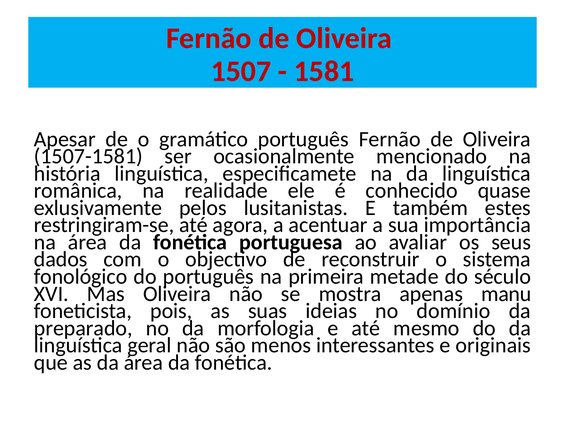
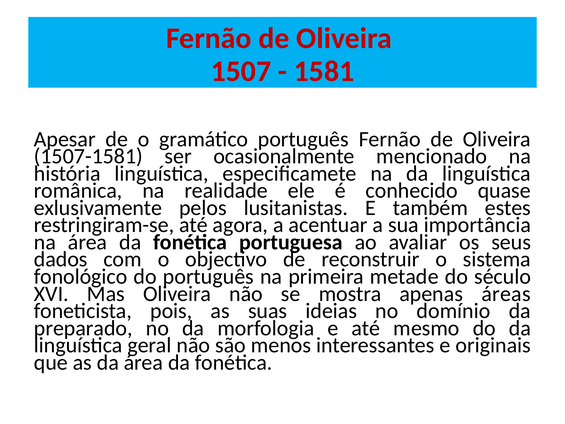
manu: manu -> áreas
